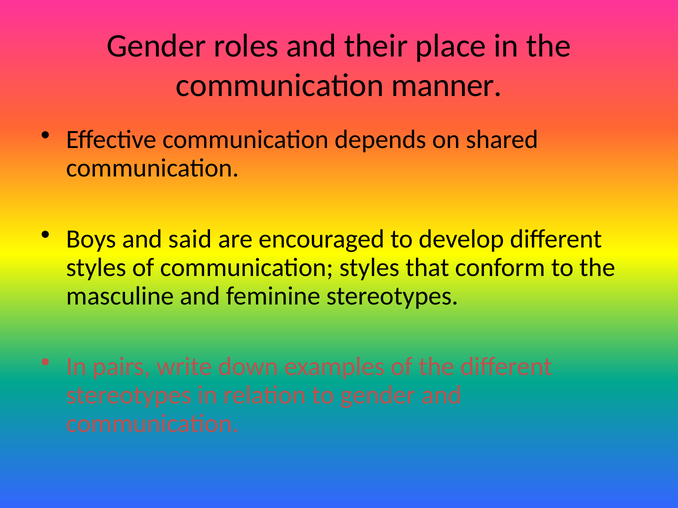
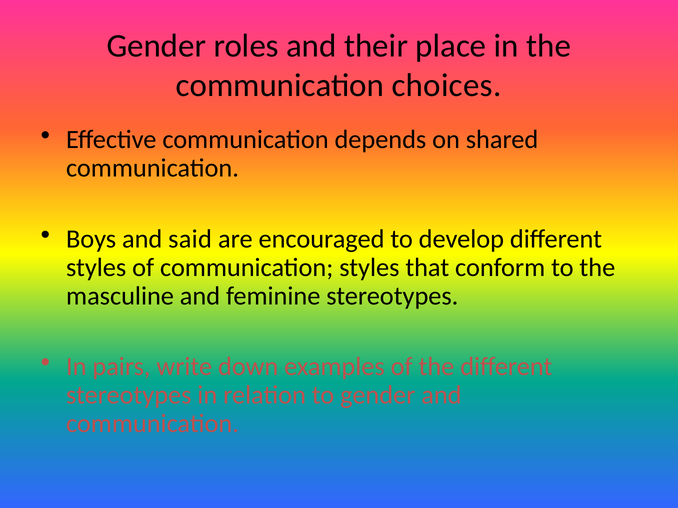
manner: manner -> choices
